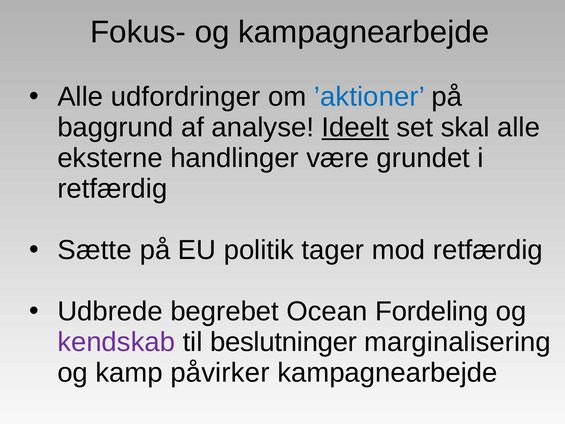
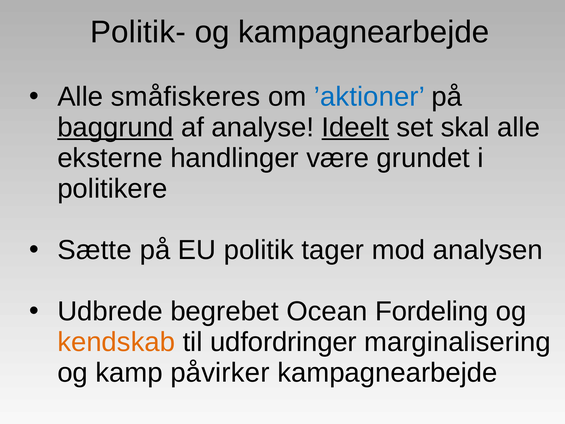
Fokus-: Fokus- -> Politik-
udfordringer: udfordringer -> småfiskeres
baggrund underline: none -> present
retfærdig at (112, 189): retfærdig -> politikere
mod retfærdig: retfærdig -> analysen
kendskab colour: purple -> orange
beslutninger: beslutninger -> udfordringer
